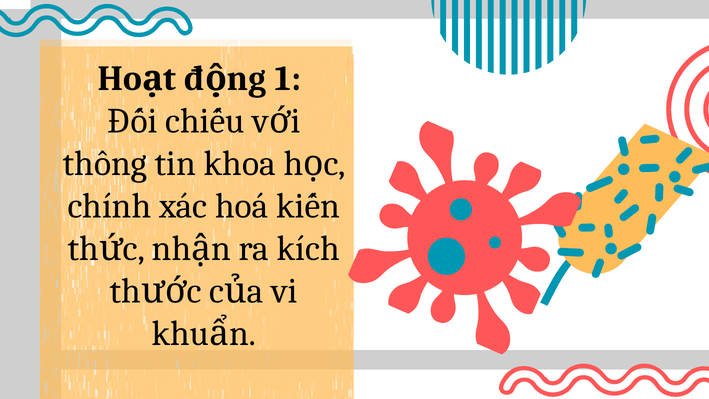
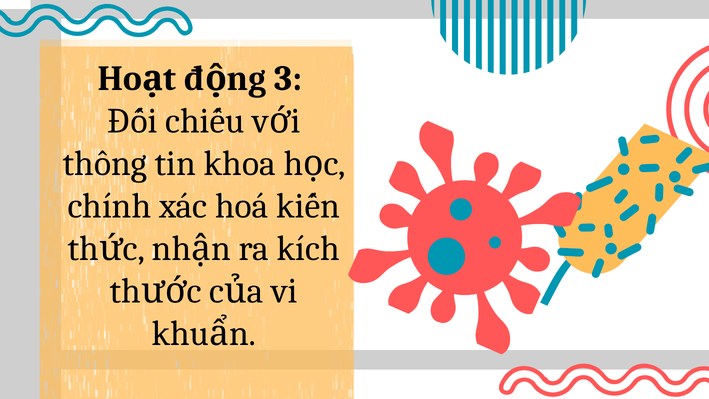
1: 1 -> 3
